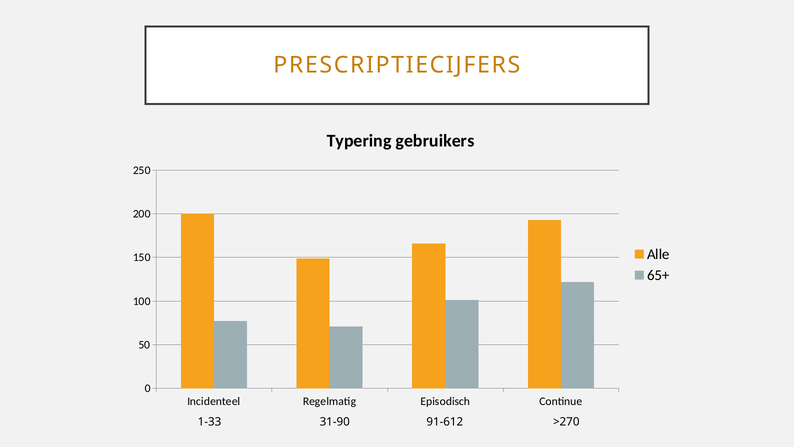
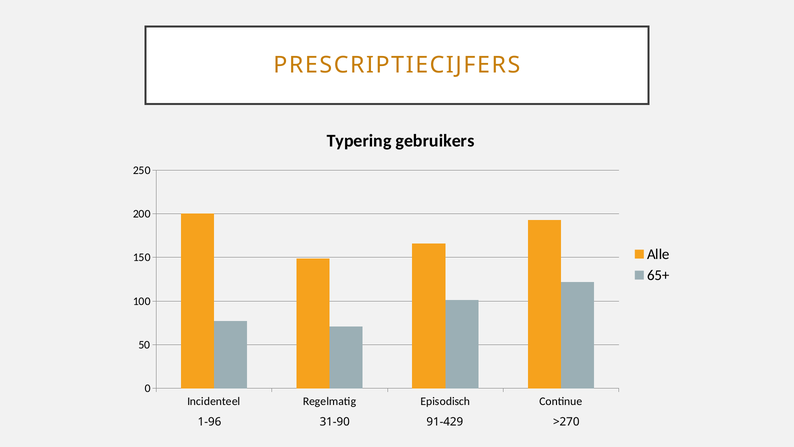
1-33: 1-33 -> 1-96
91-612: 91-612 -> 91-429
